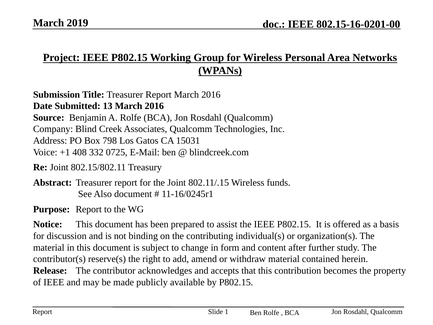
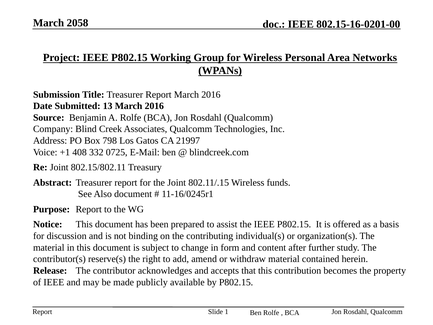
2019: 2019 -> 2058
15031: 15031 -> 21997
